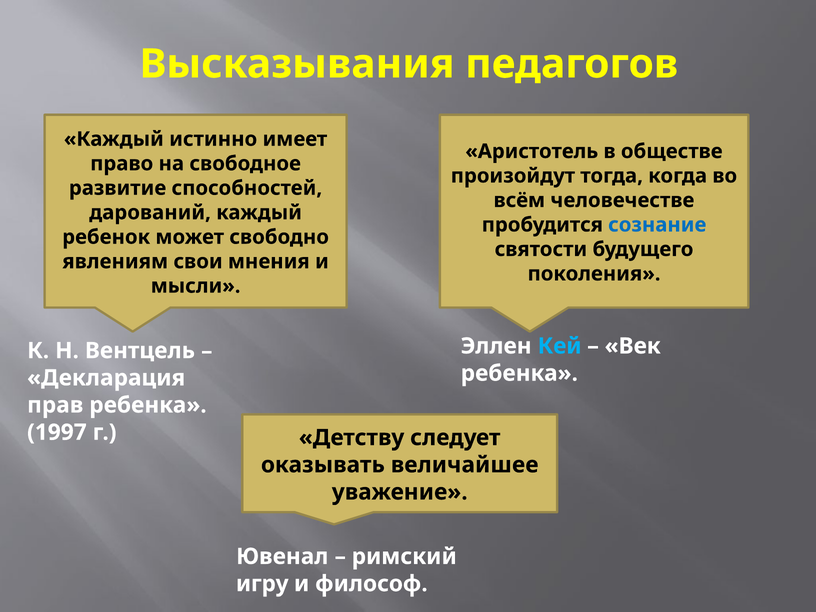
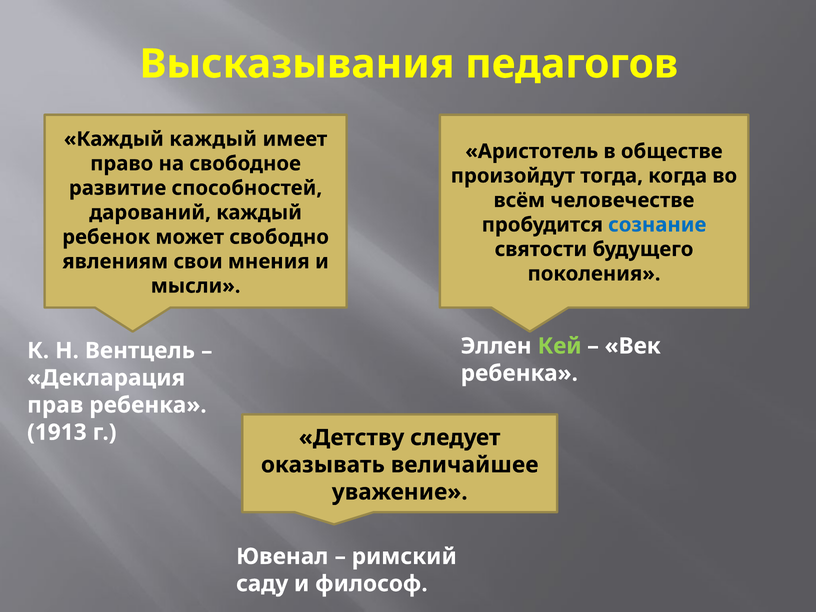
Каждый истинно: истинно -> каждый
Кей colour: light blue -> light green
1997: 1997 -> 1913
игру: игру -> саду
